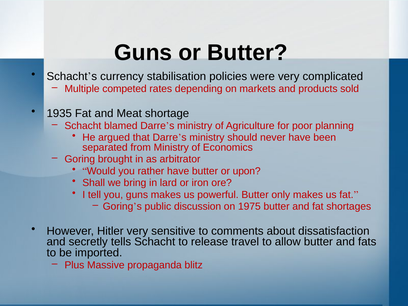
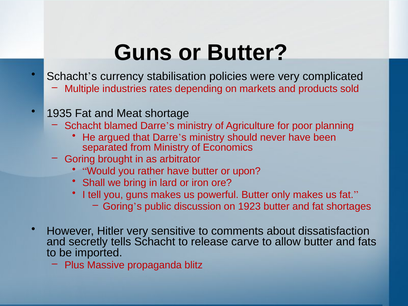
competed: competed -> industries
1975: 1975 -> 1923
travel: travel -> carve
